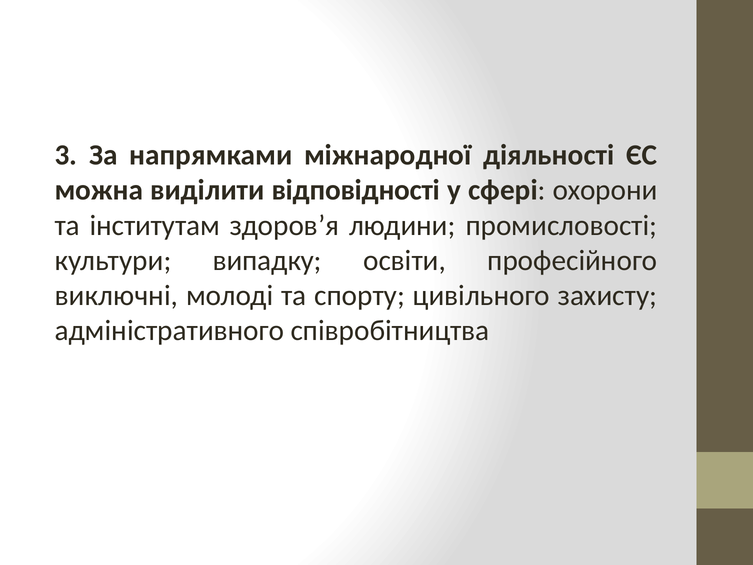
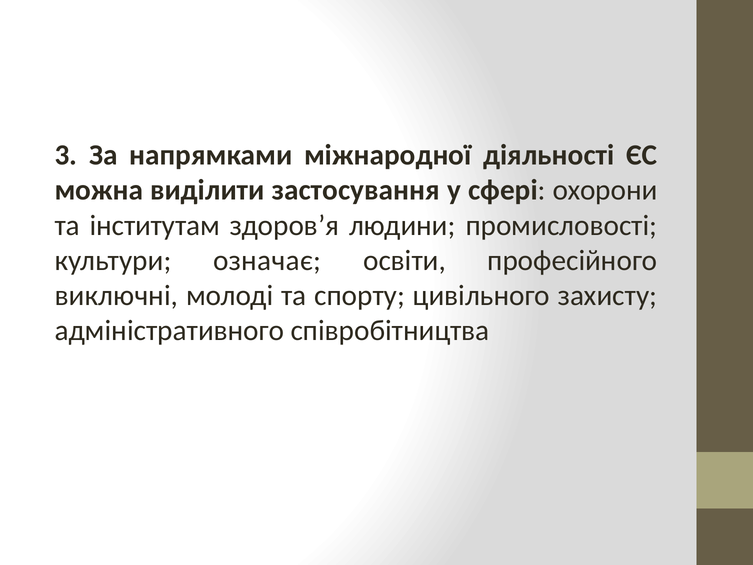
відповідності: відповідності -> застосування
випадку: випадку -> означає
